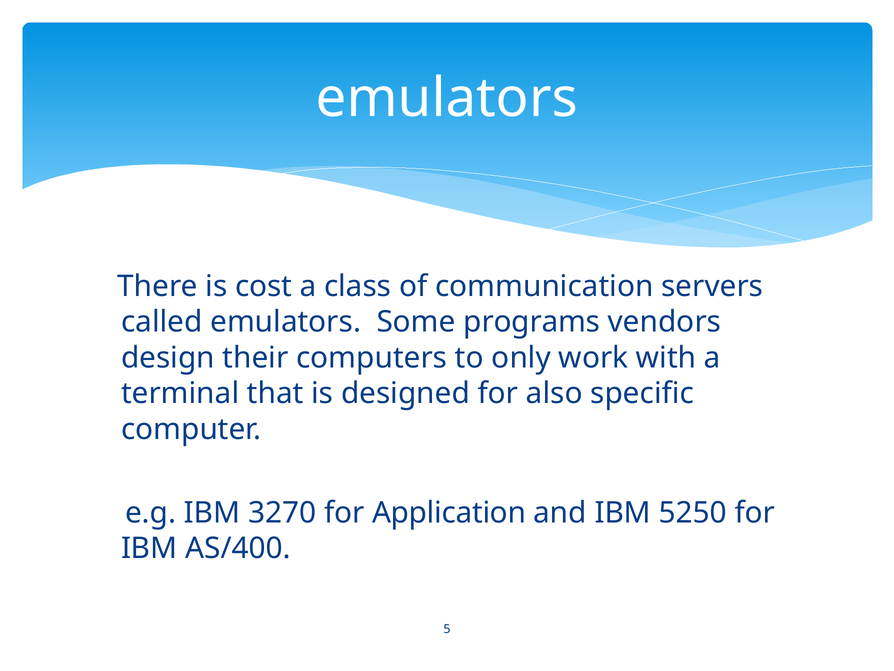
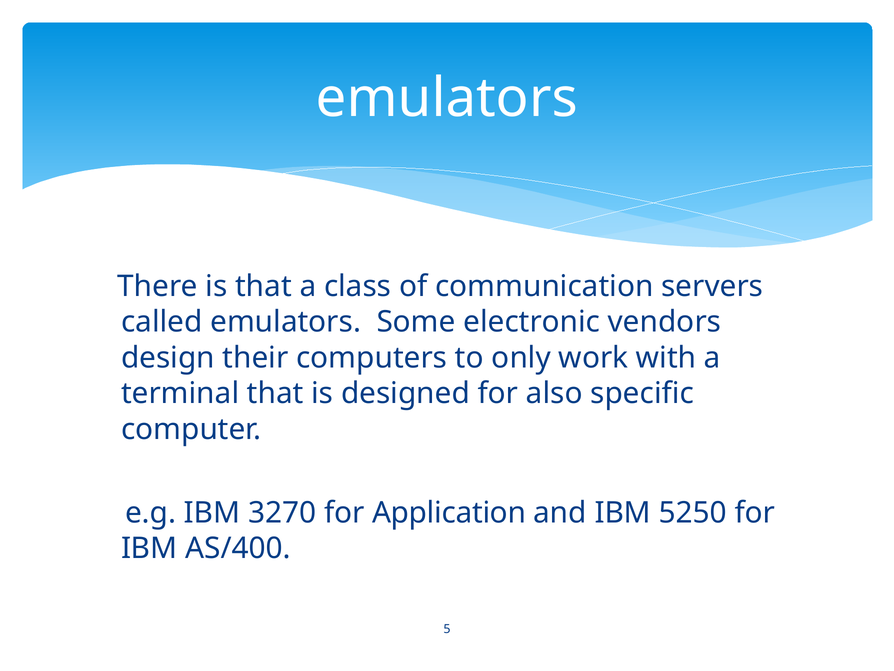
is cost: cost -> that
programs: programs -> electronic
